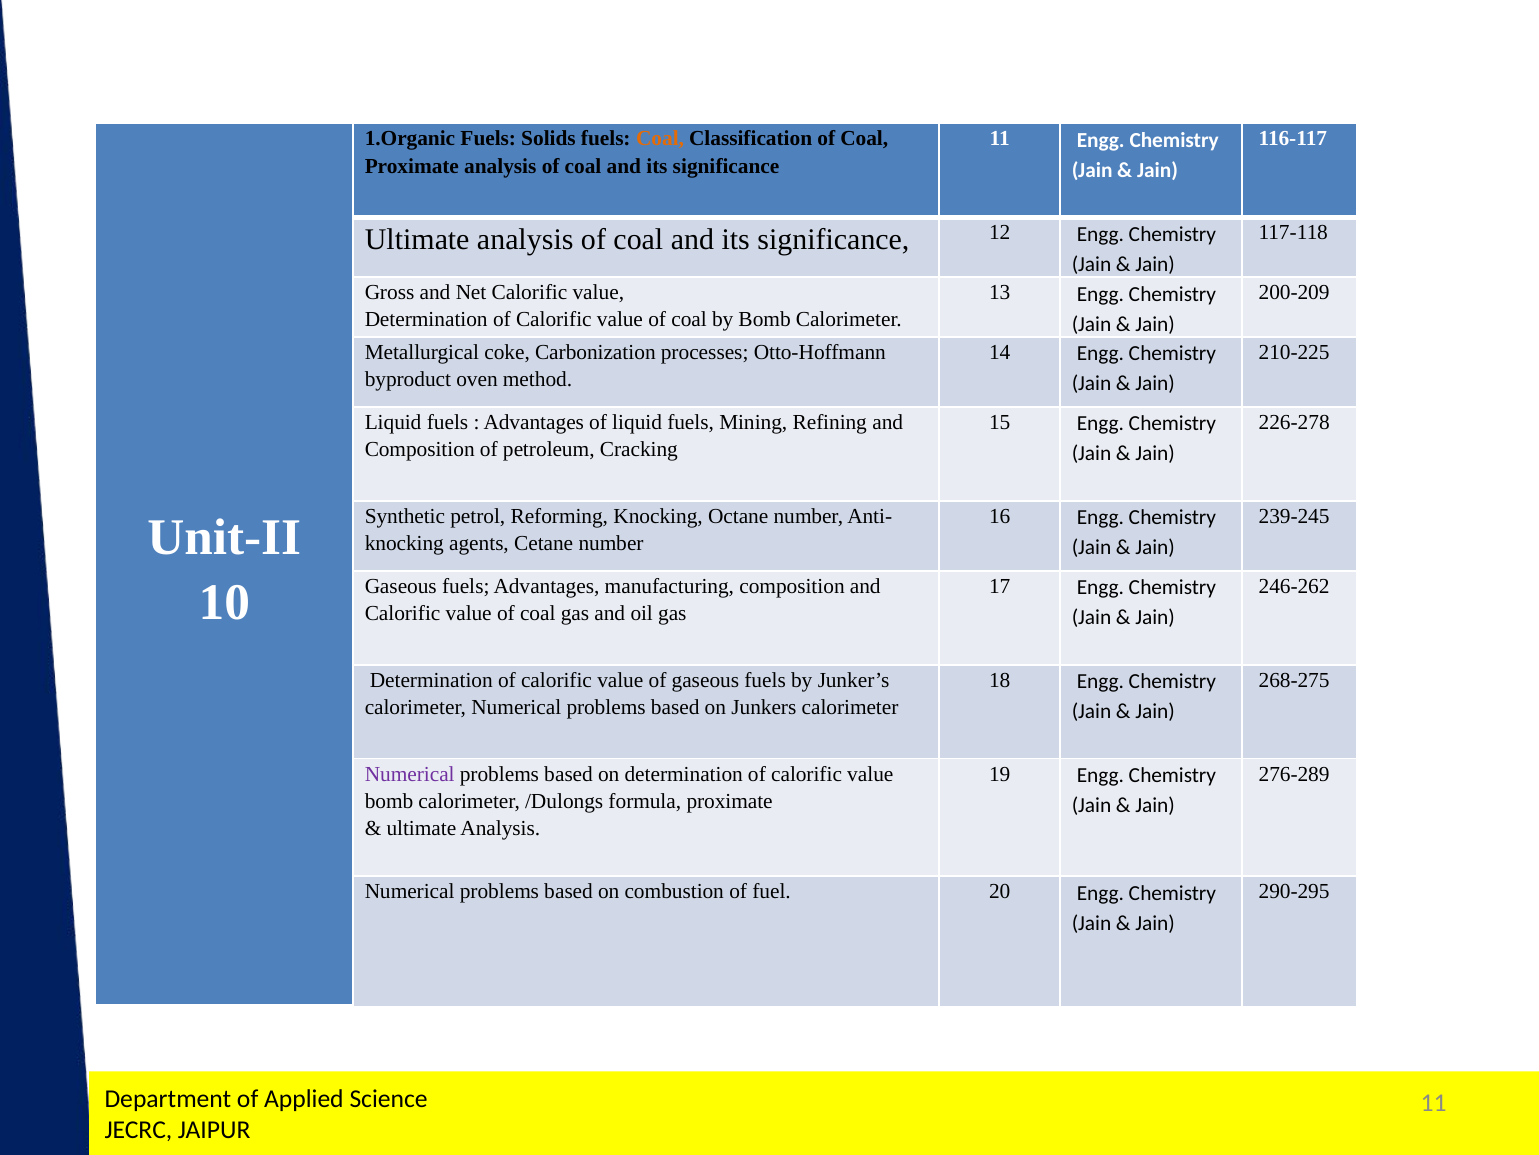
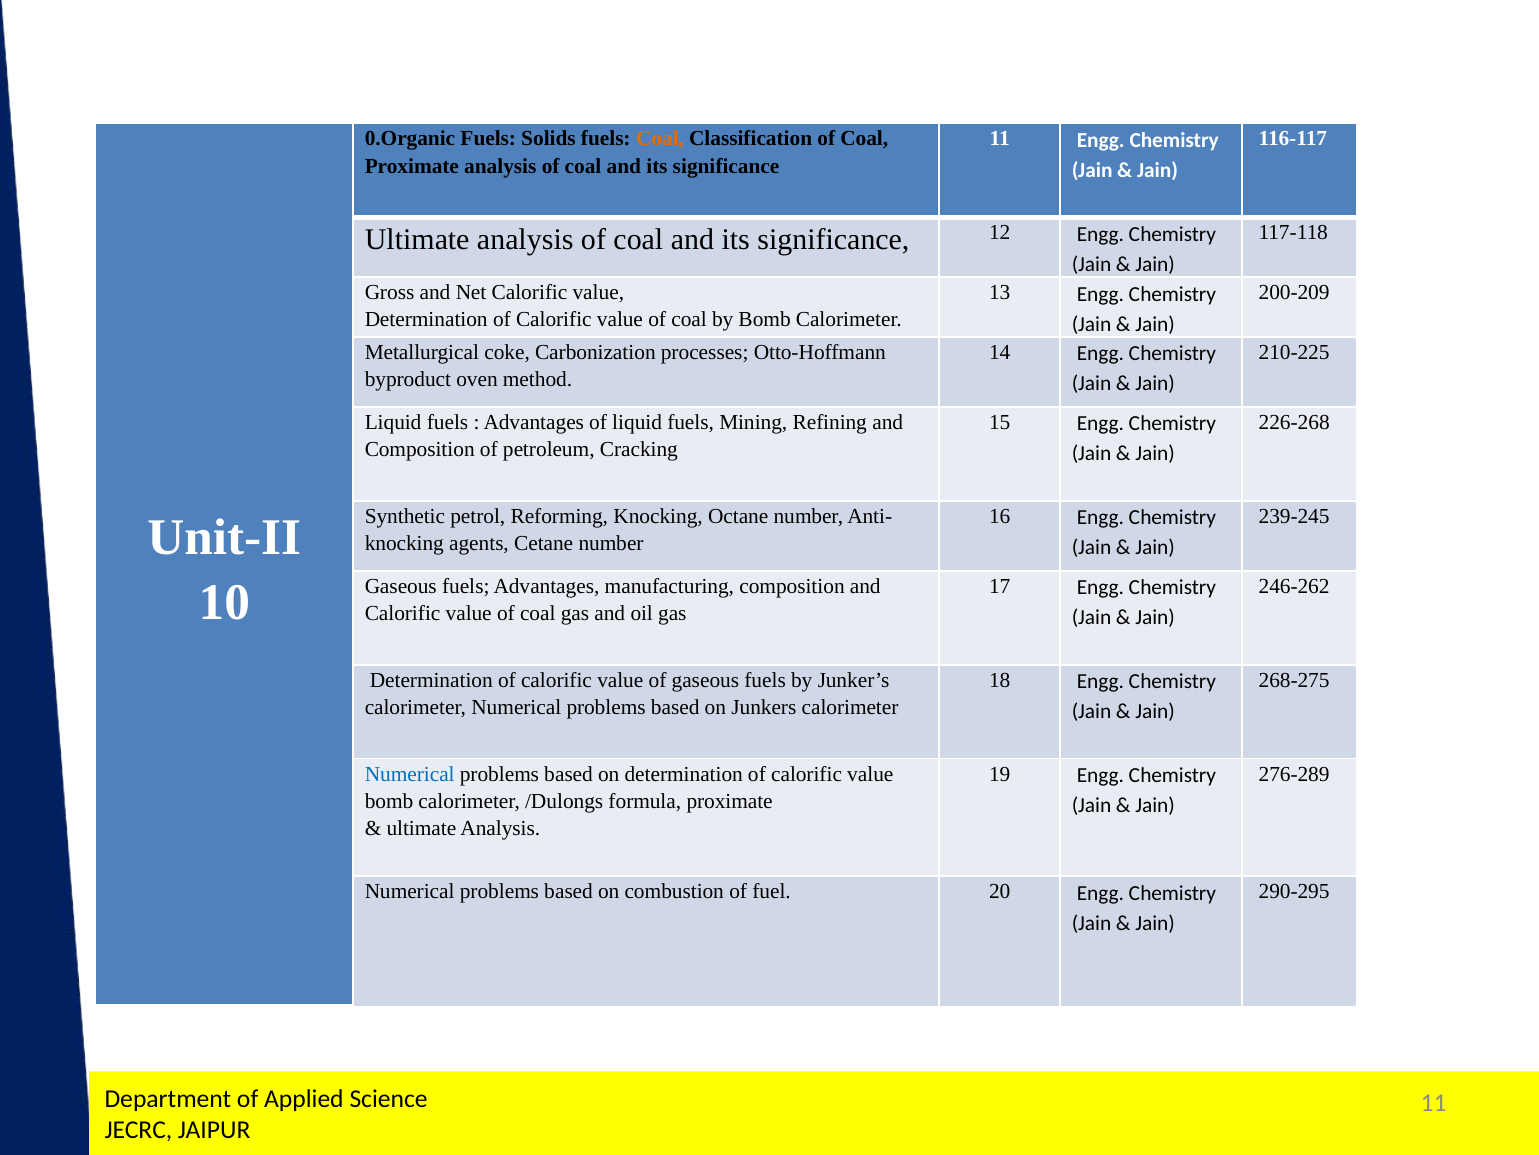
1.Organic: 1.Organic -> 0.Organic
226-278: 226-278 -> 226-268
Numerical at (410, 773) colour: purple -> blue
